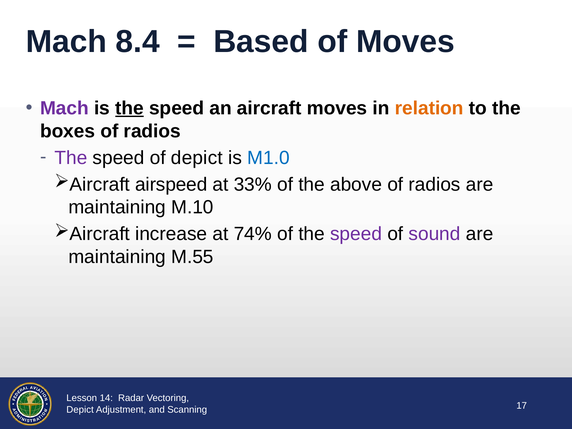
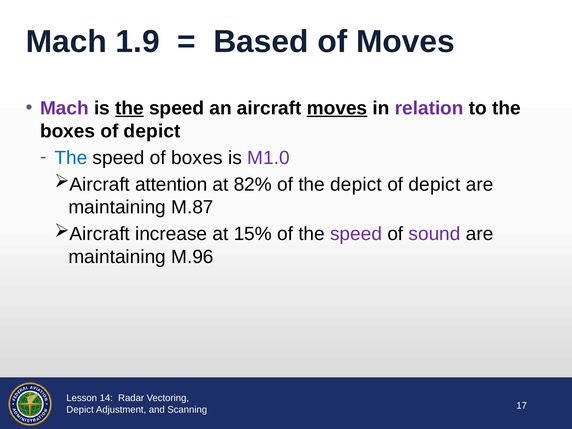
8.4: 8.4 -> 1.9
moves at (337, 108) underline: none -> present
relation colour: orange -> purple
radios at (152, 131): radios -> depict
The at (71, 158) colour: purple -> blue
of depict: depict -> boxes
M1.0 colour: blue -> purple
airspeed: airspeed -> attention
33%: 33% -> 82%
the above: above -> depict
radios at (435, 184): radios -> depict
M.10: M.10 -> M.87
74%: 74% -> 15%
M.55: M.55 -> M.96
